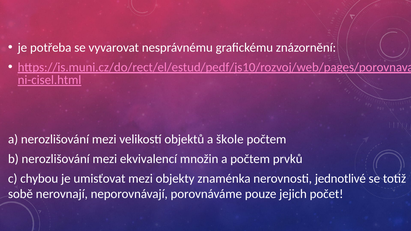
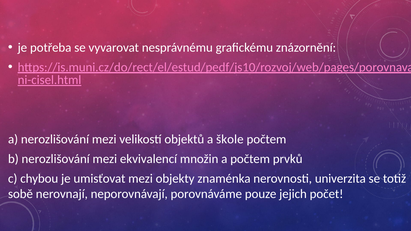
jednotlivé: jednotlivé -> univerzita
